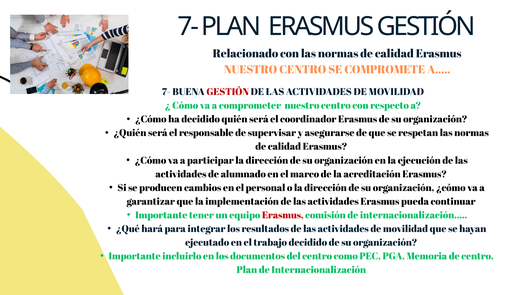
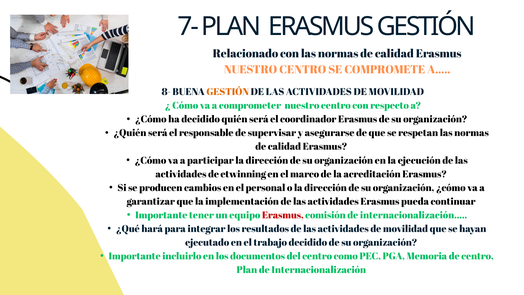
7- at (166, 92): 7- -> 8-
GESTIÓN at (228, 92) colour: red -> orange
alumnado: alumnado -> etwinning
